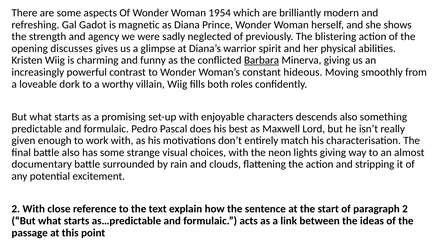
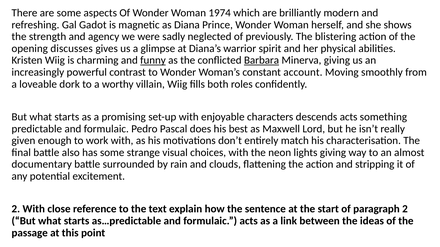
1954: 1954 -> 1974
funny underline: none -> present
hideous: hideous -> account
descends also: also -> acts
